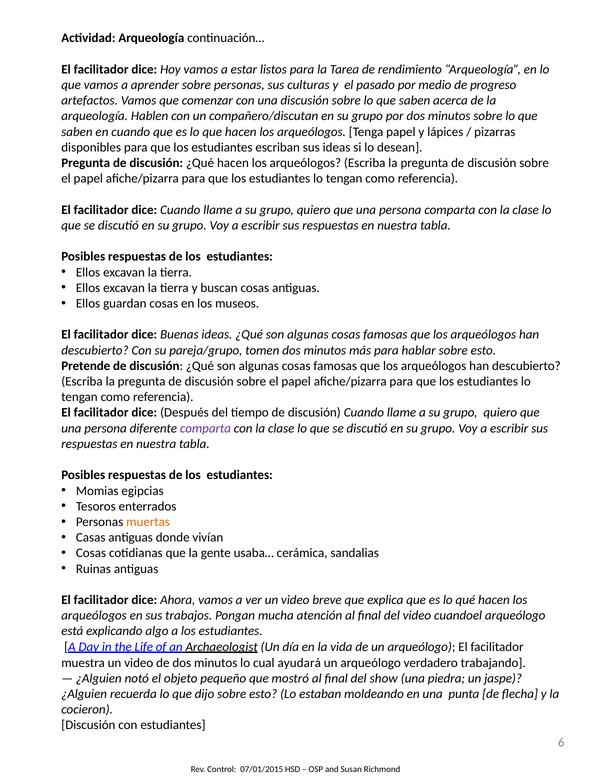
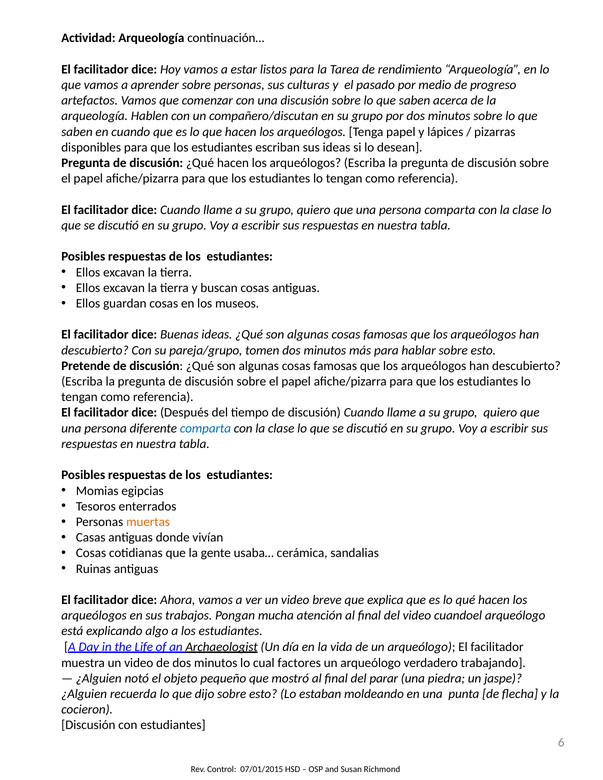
comparta at (205, 429) colour: purple -> blue
ayudará: ayudará -> factores
show: show -> parar
